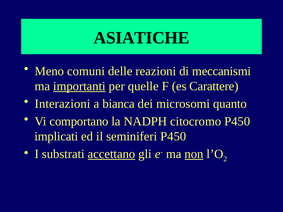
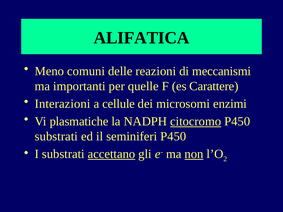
ASIATICHE: ASIATICHE -> ALIFATICA
importanti underline: present -> none
bianca: bianca -> cellule
quanto: quanto -> enzimi
comportano: comportano -> plasmatiche
citocromo underline: none -> present
implicati at (56, 137): implicati -> substrati
